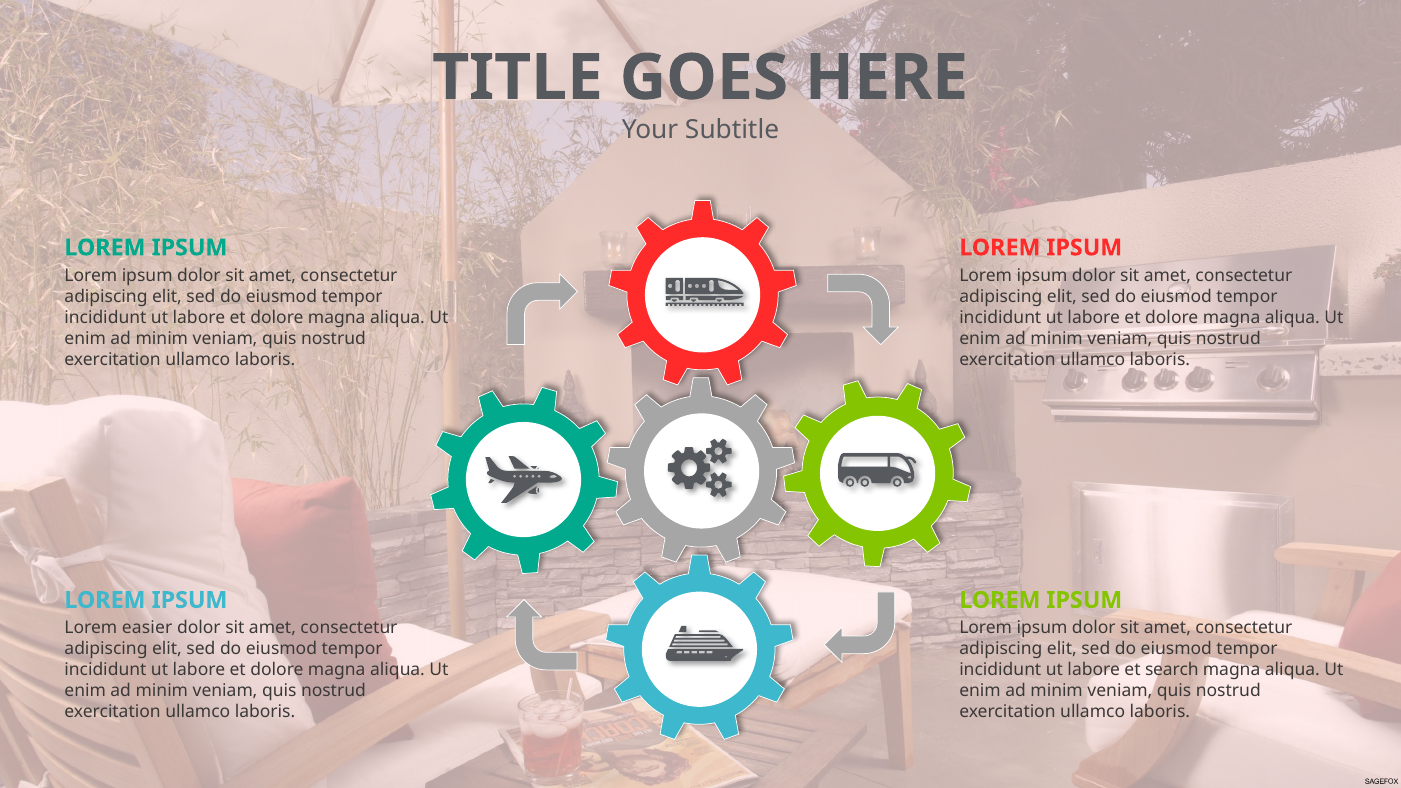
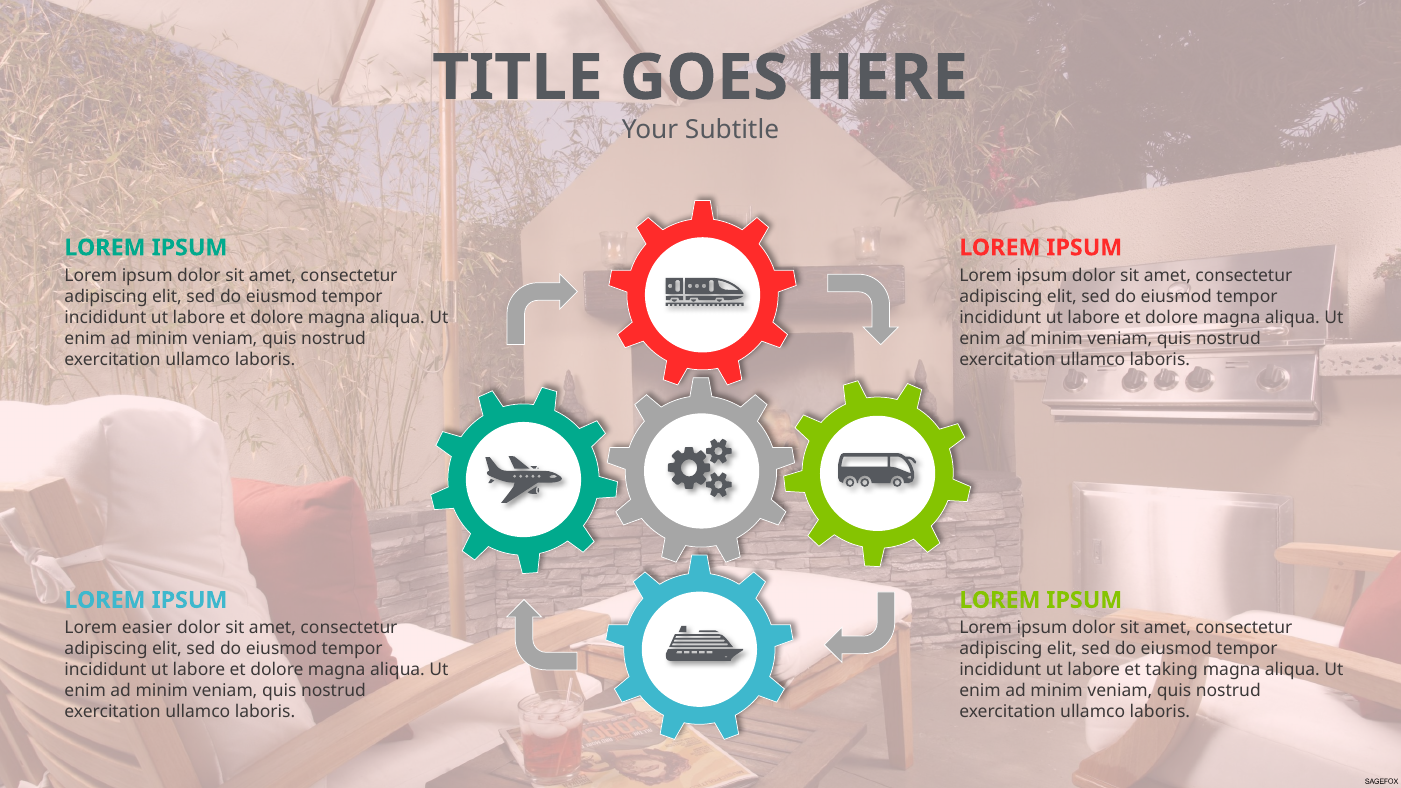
search: search -> taking
